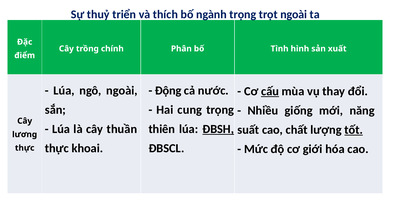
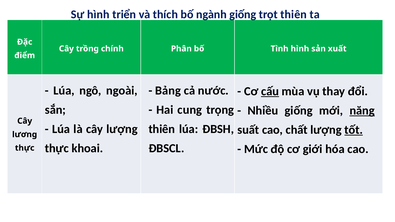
Sự thuỷ: thuỷ -> hình
ngành trọng: trọng -> giống
trọt ngoài: ngoài -> thiên
Động: Động -> Bảng
năng underline: none -> present
cây thuần: thuần -> lượng
ĐBSH underline: present -> none
